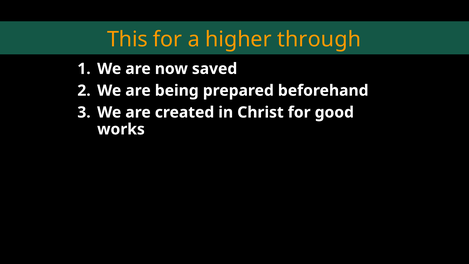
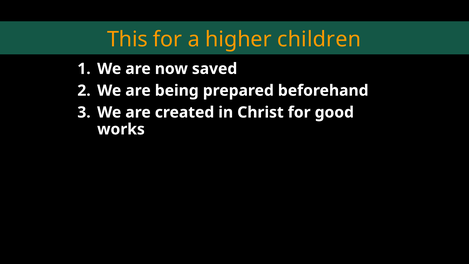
through: through -> children
